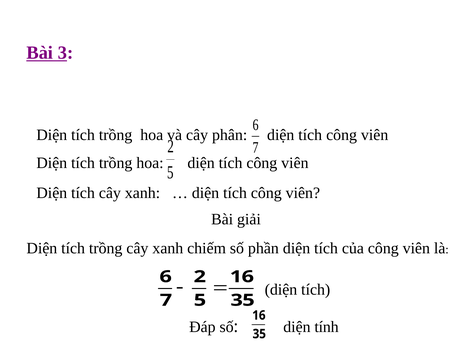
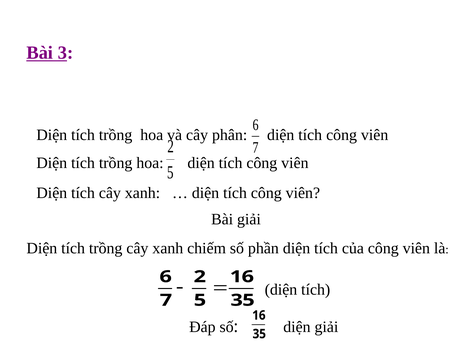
diện tính: tính -> giải
